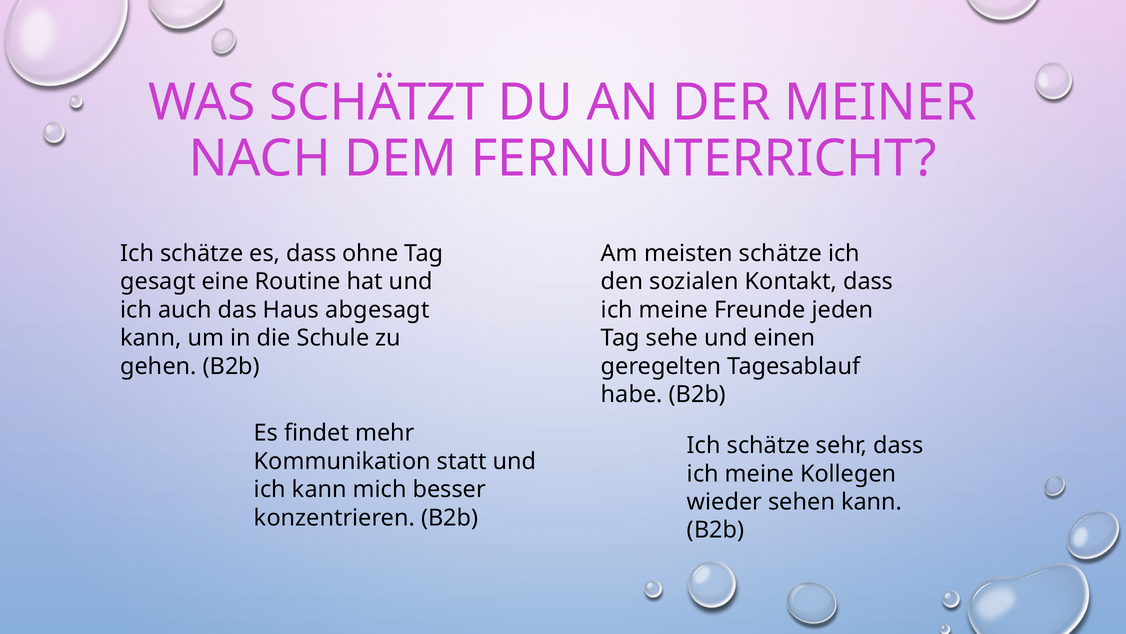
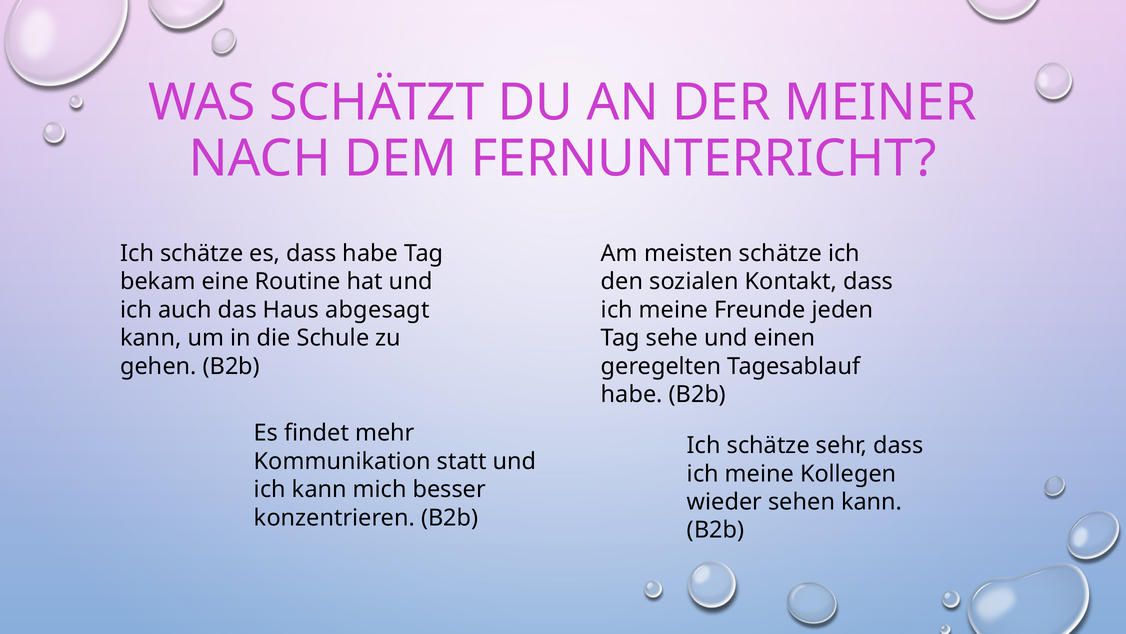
dass ohne: ohne -> habe
gesagt: gesagt -> bekam
